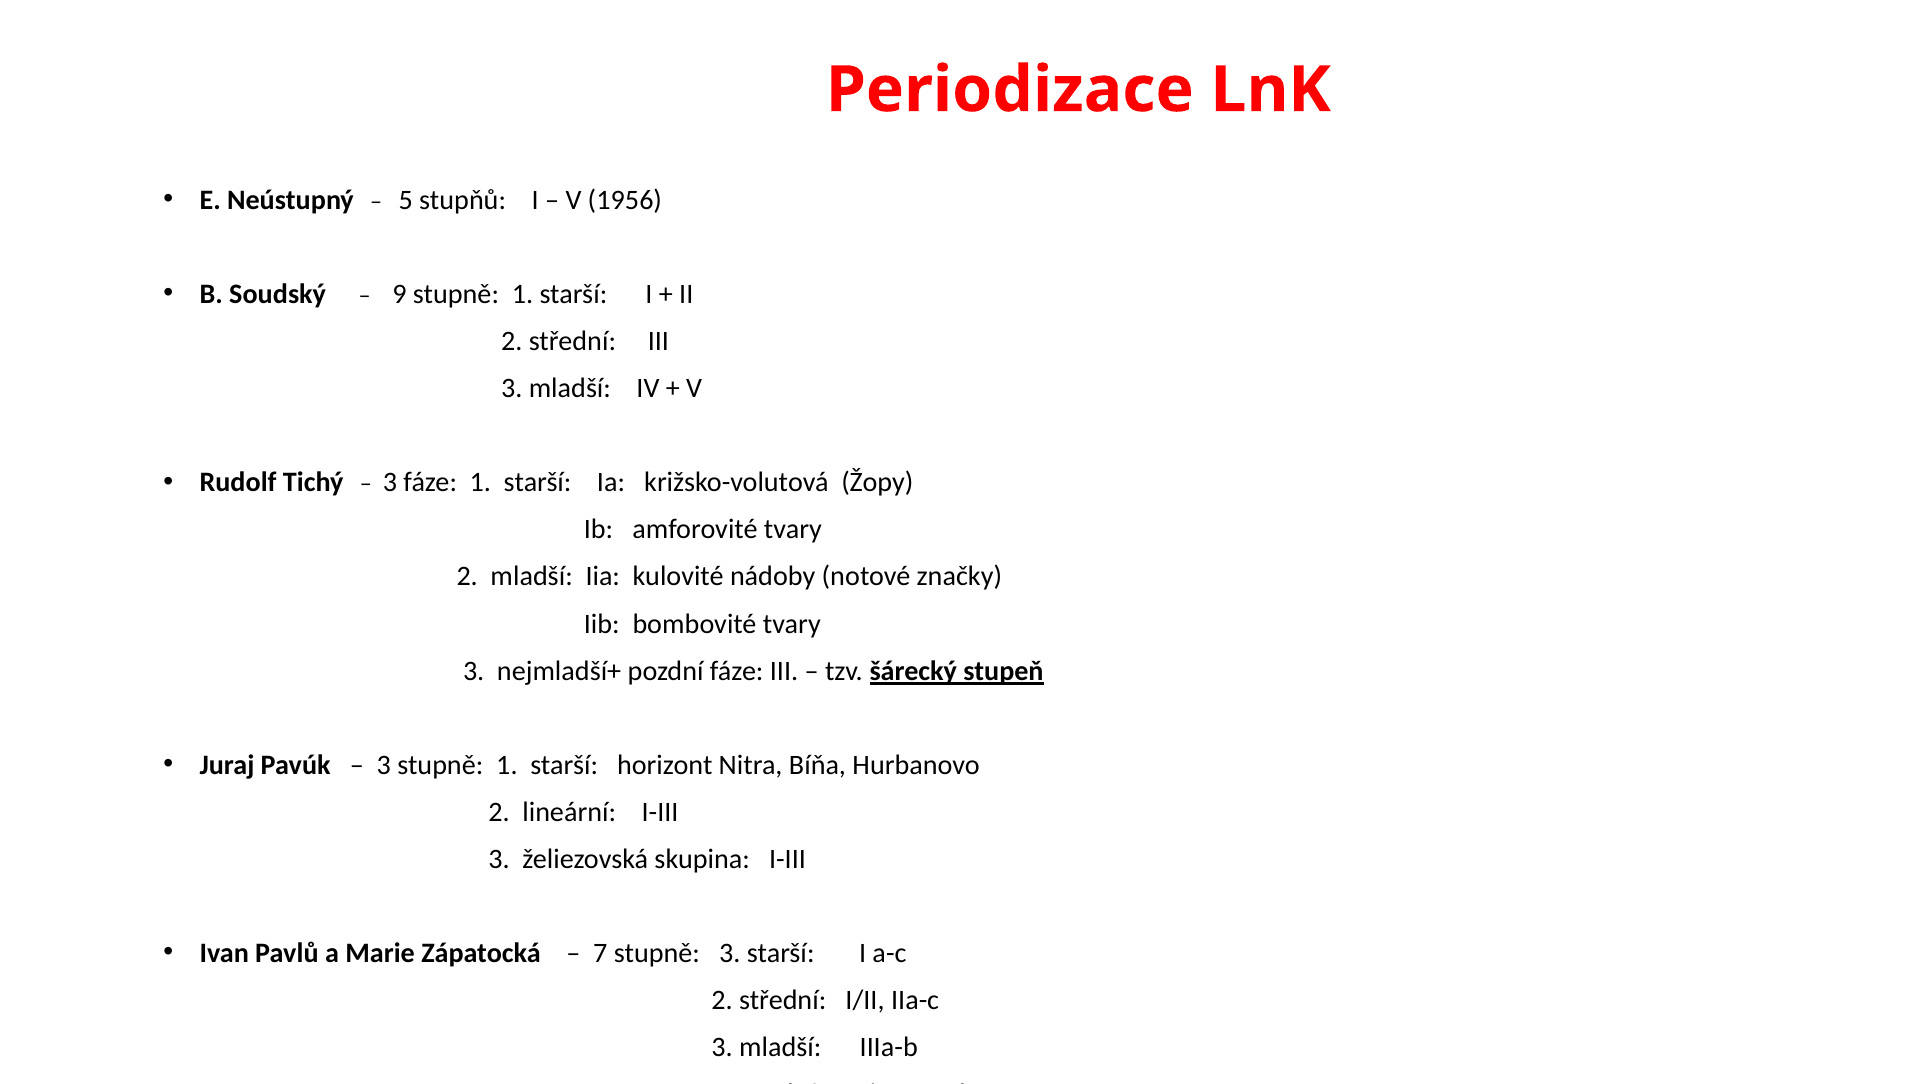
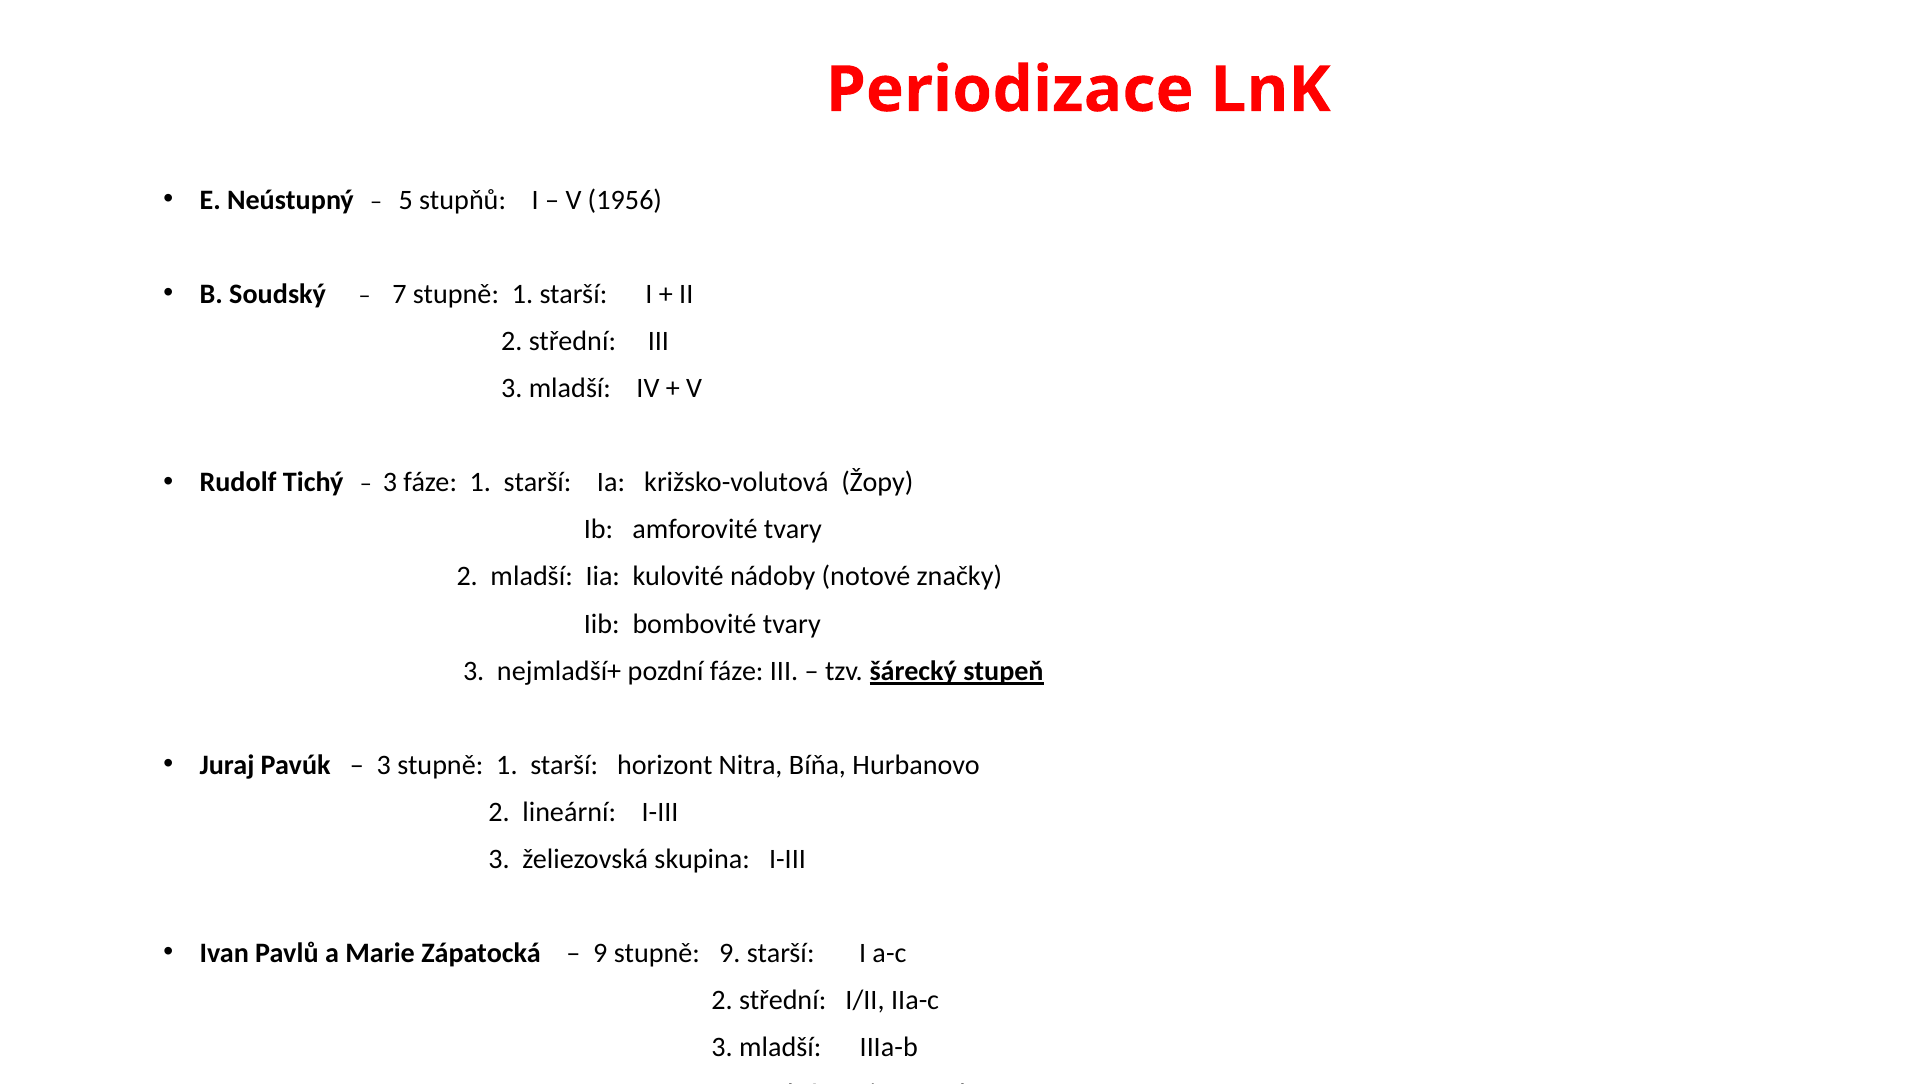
9: 9 -> 7
7 at (600, 954): 7 -> 9
stupně 3: 3 -> 9
